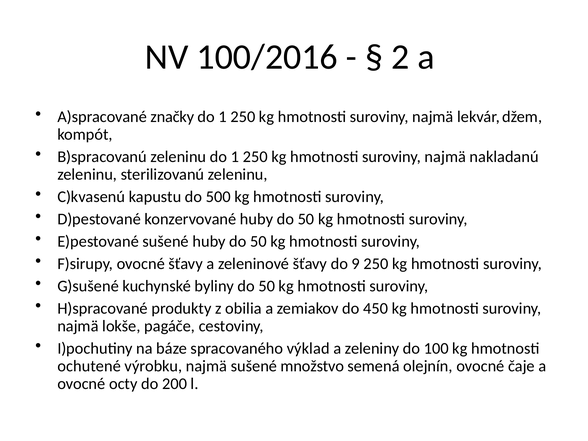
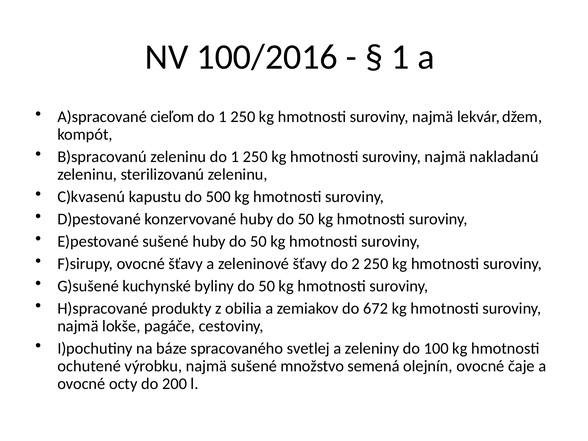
2 at (400, 57): 2 -> 1
značky: značky -> cieľom
9: 9 -> 2
450: 450 -> 672
výklad: výklad -> svetlej
